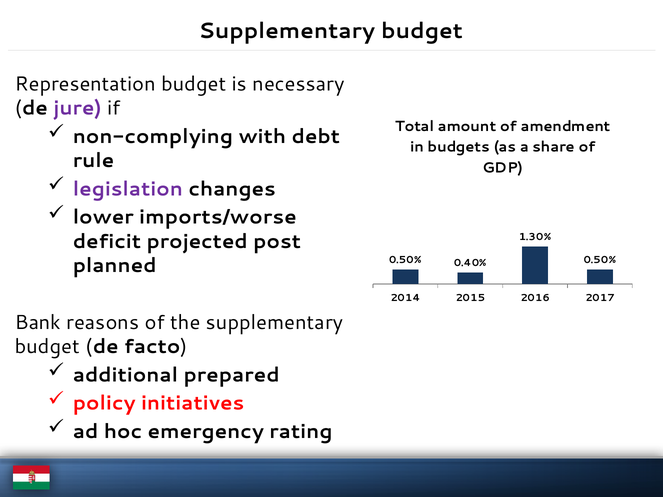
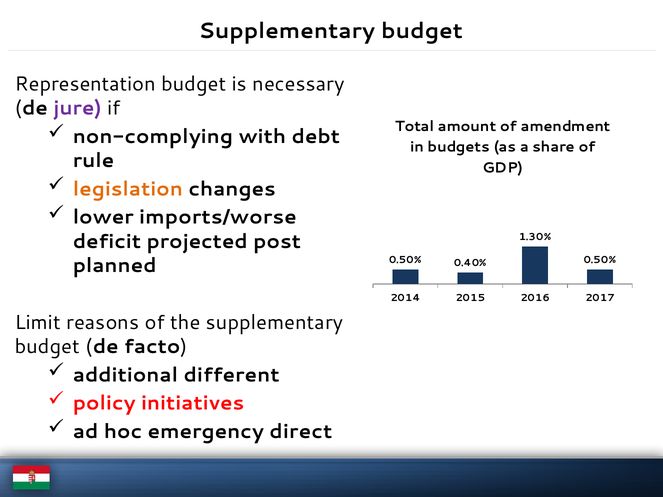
legislation colour: purple -> orange
Bank: Bank -> Limit
prepared: prepared -> different
rating: rating -> direct
